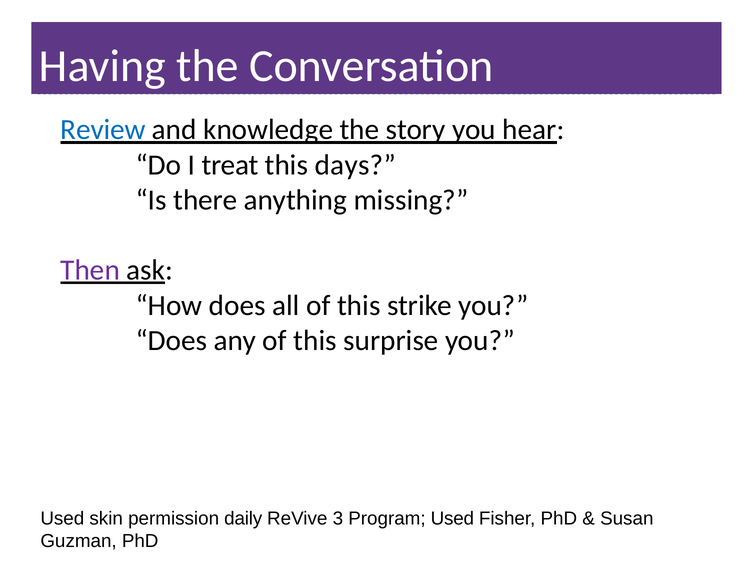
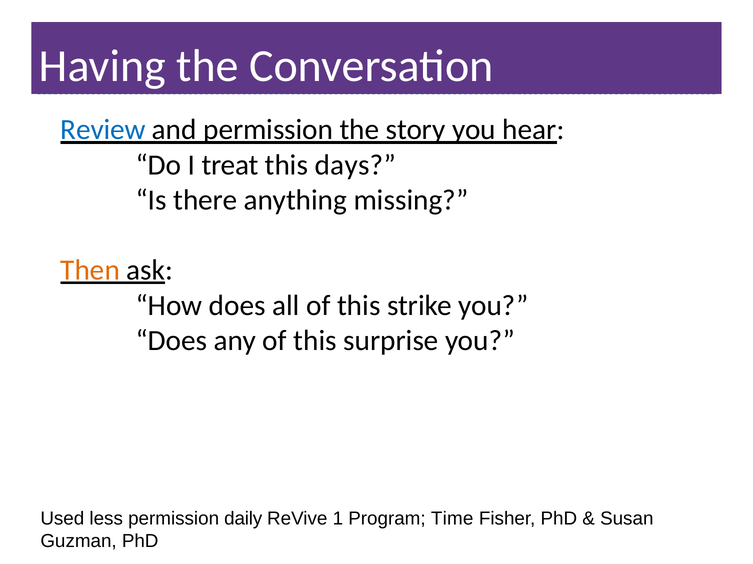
and knowledge: knowledge -> permission
Then colour: purple -> orange
skin: skin -> less
3: 3 -> 1
Program Used: Used -> Time
